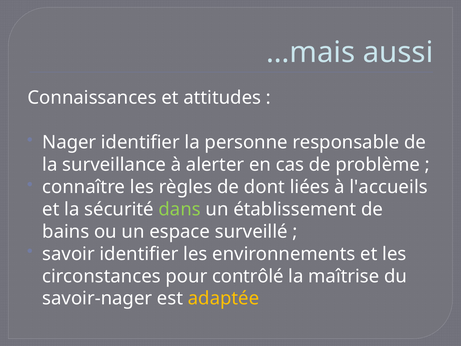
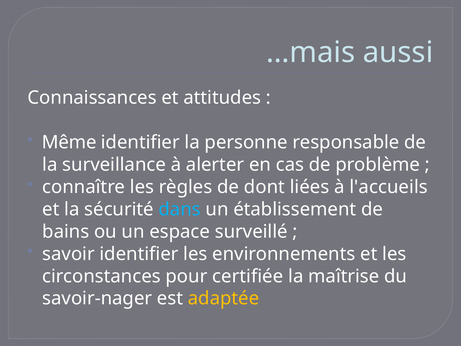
Nager: Nager -> Même
dans colour: light green -> light blue
contrôlé: contrôlé -> certifiée
